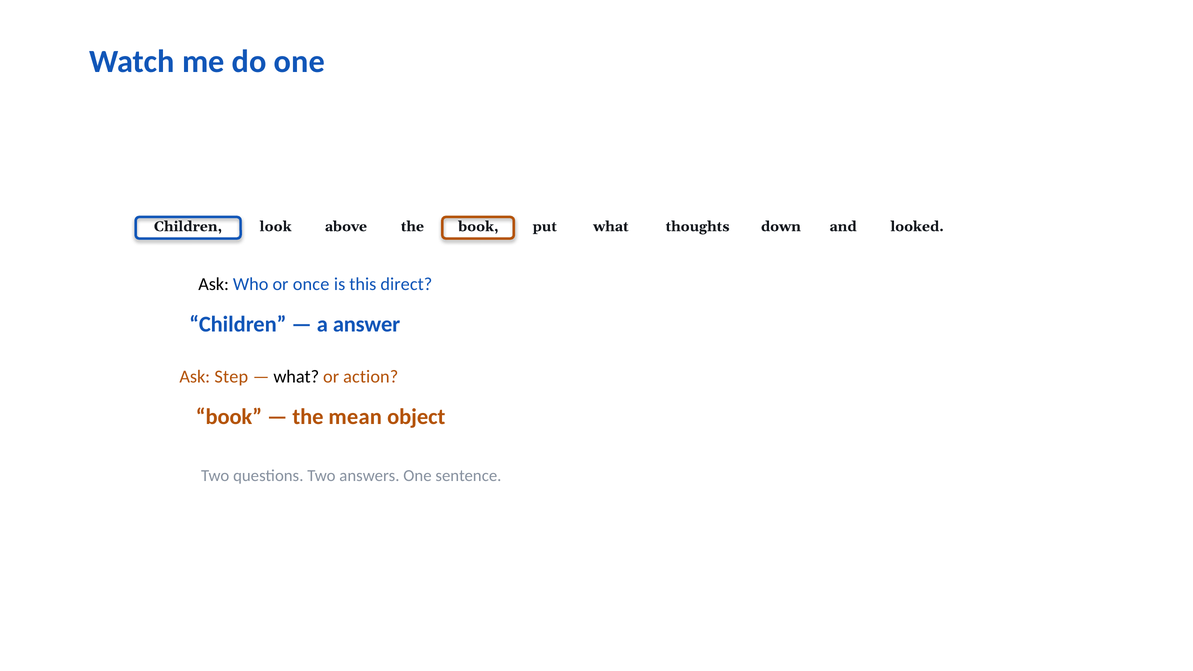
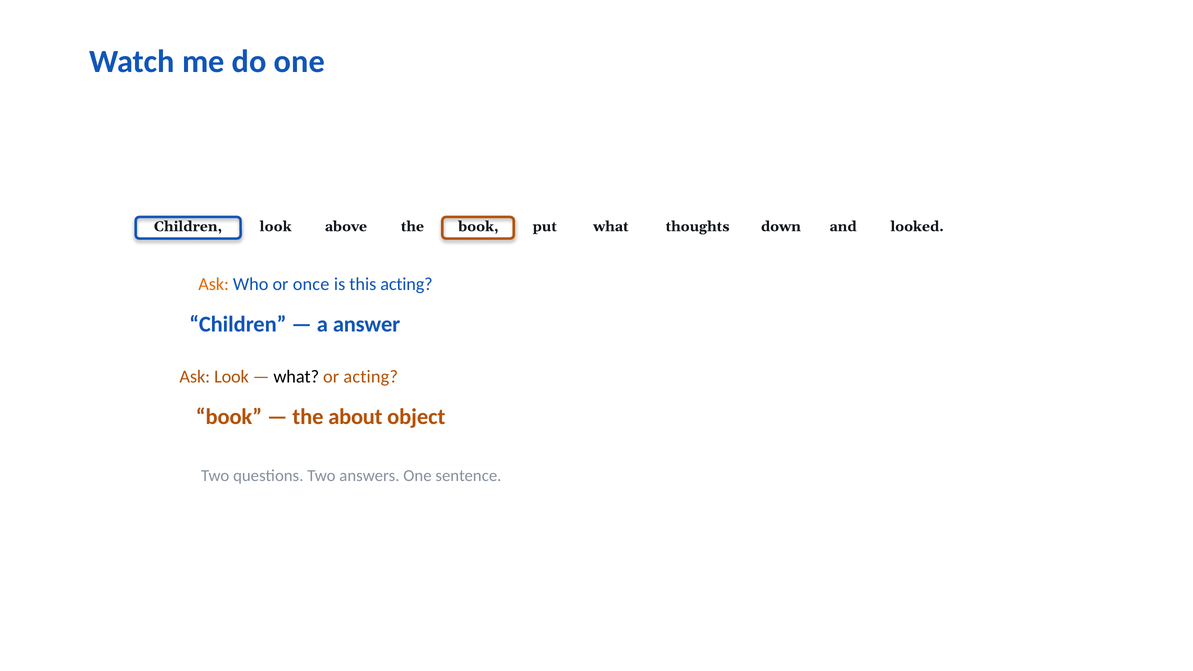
Ask at (214, 284) colour: black -> orange
this direct: direct -> acting
Ask Step: Step -> Look
or action: action -> acting
mean: mean -> about
